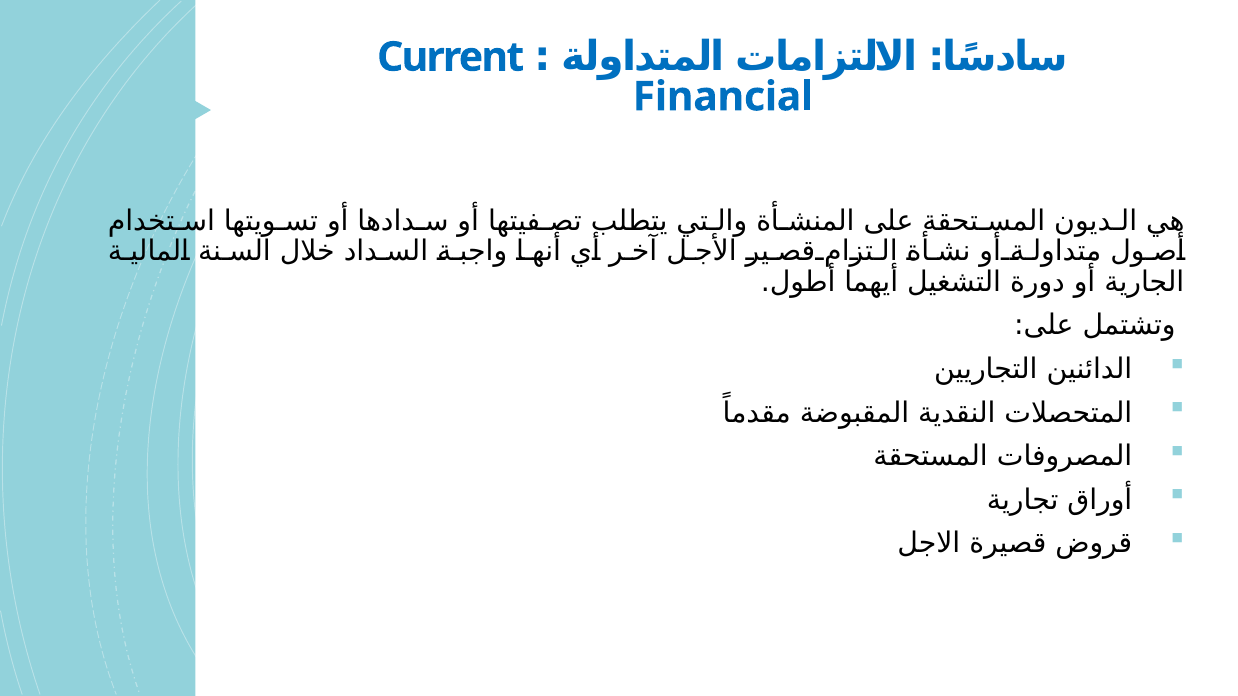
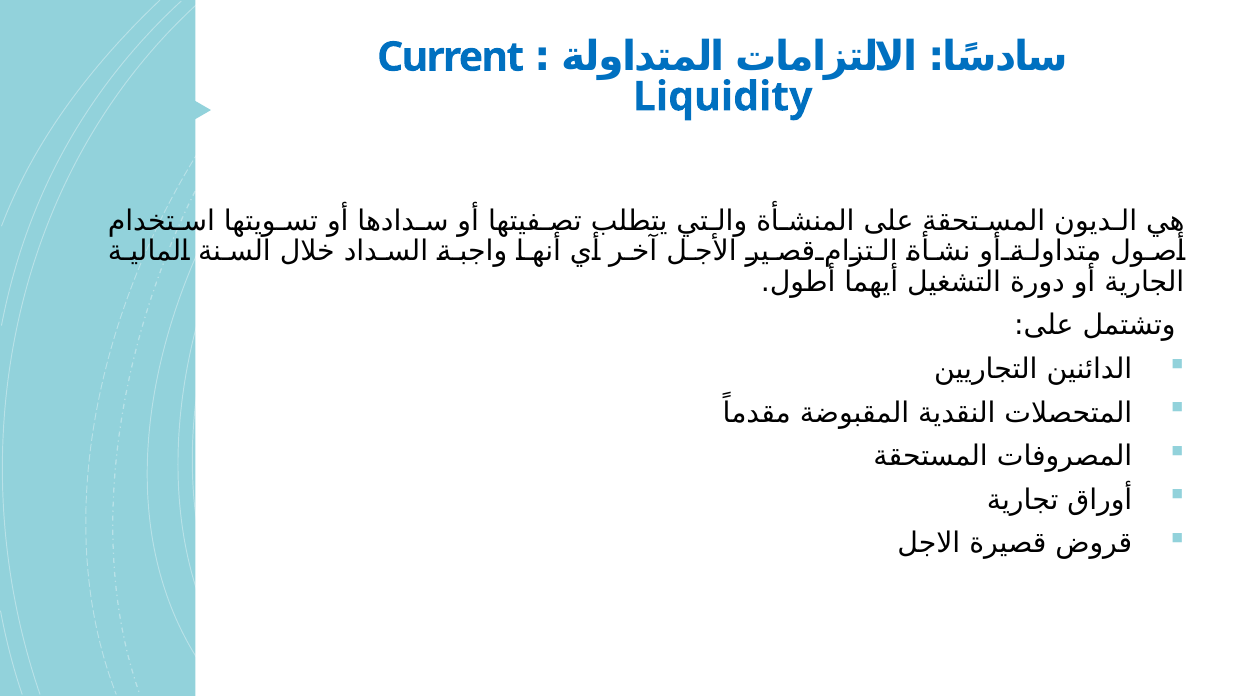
Financial: Financial -> Liquidity
